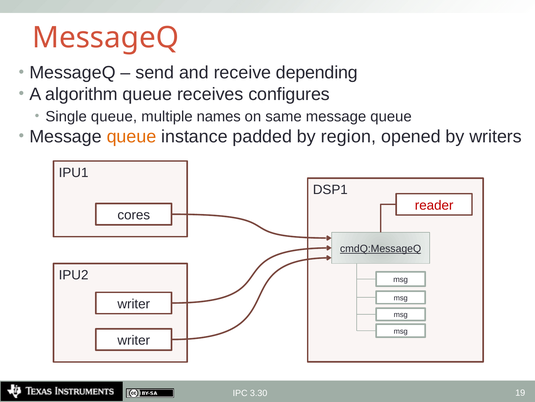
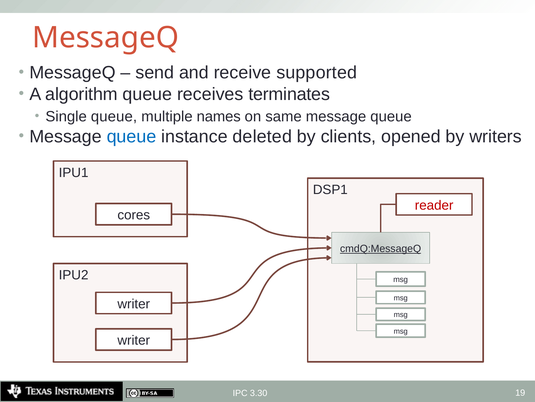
depending: depending -> supported
configures: configures -> terminates
queue at (132, 136) colour: orange -> blue
padded: padded -> deleted
region: region -> clients
